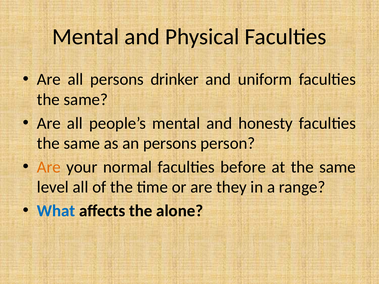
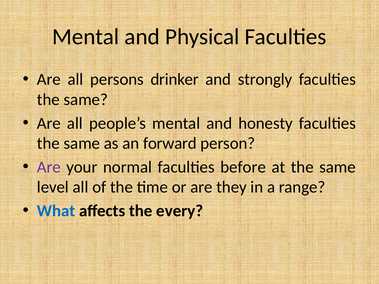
uniform: uniform -> strongly
an persons: persons -> forward
Are at (49, 167) colour: orange -> purple
alone: alone -> every
